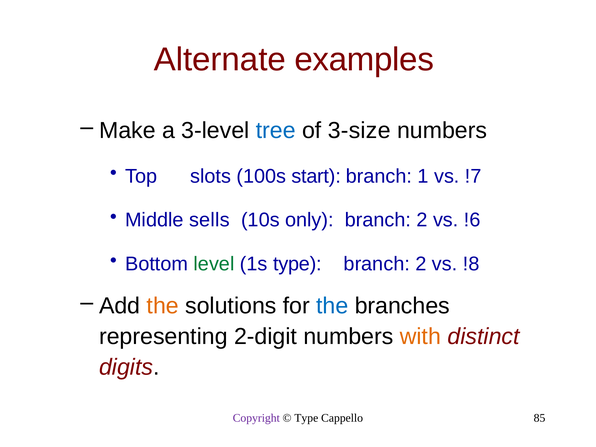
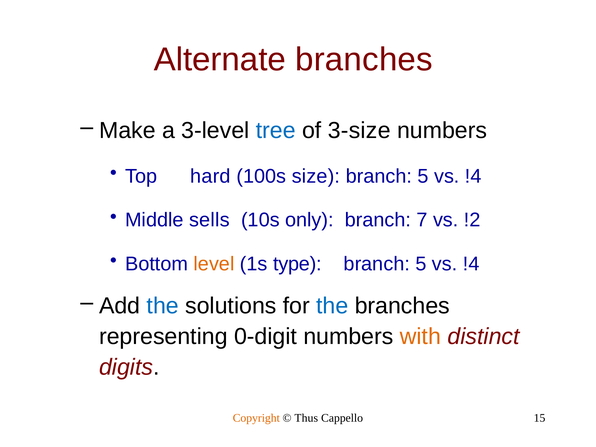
Alternate examples: examples -> branches
slots: slots -> hard
start: start -> size
1 at (423, 176): 1 -> 5
!7 at (473, 176): !7 -> !4
2 at (422, 220): 2 -> 7
!6: !6 -> !2
level colour: green -> orange
2 at (421, 264): 2 -> 5
!8 at (471, 264): !8 -> !4
the at (163, 306) colour: orange -> blue
2-digit: 2-digit -> 0-digit
Copyright colour: purple -> orange
Type at (306, 418): Type -> Thus
85: 85 -> 15
